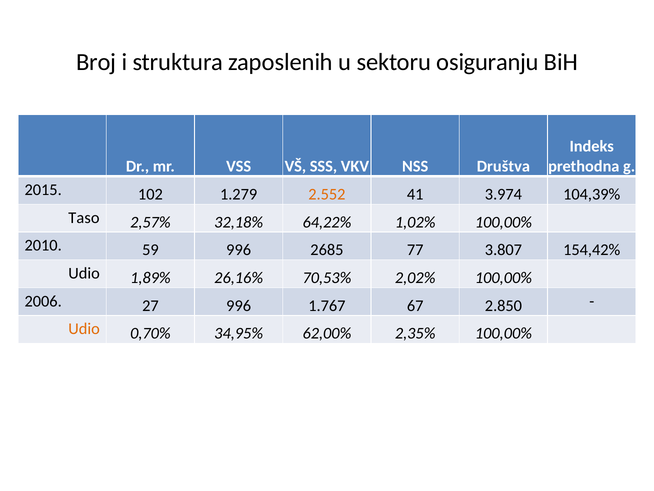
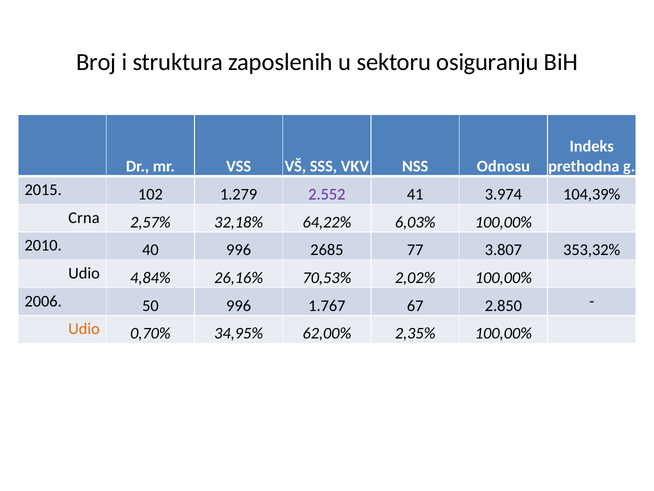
Društva: Društva -> Odnosu
2.552 colour: orange -> purple
Taso: Taso -> Crna
1,02%: 1,02% -> 6,03%
59: 59 -> 40
154,42%: 154,42% -> 353,32%
1,89%: 1,89% -> 4,84%
27: 27 -> 50
